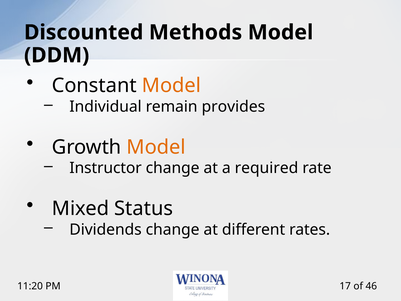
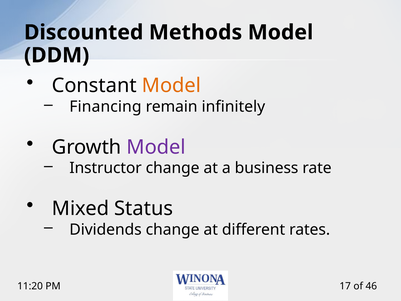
Individual: Individual -> Financing
provides: provides -> infinitely
Model at (156, 147) colour: orange -> purple
required: required -> business
